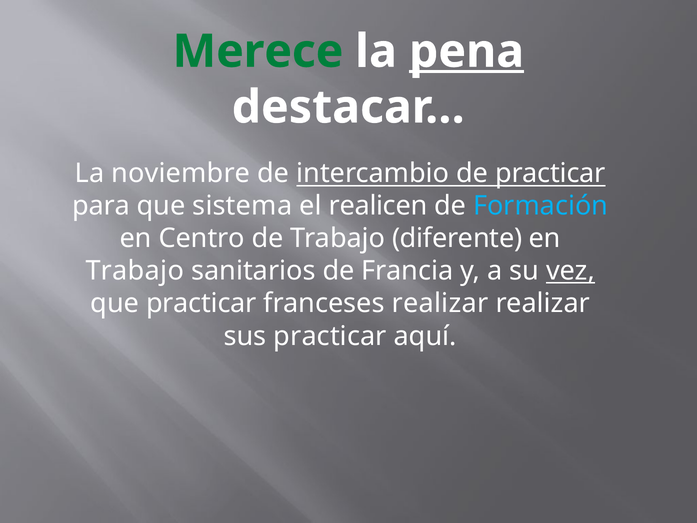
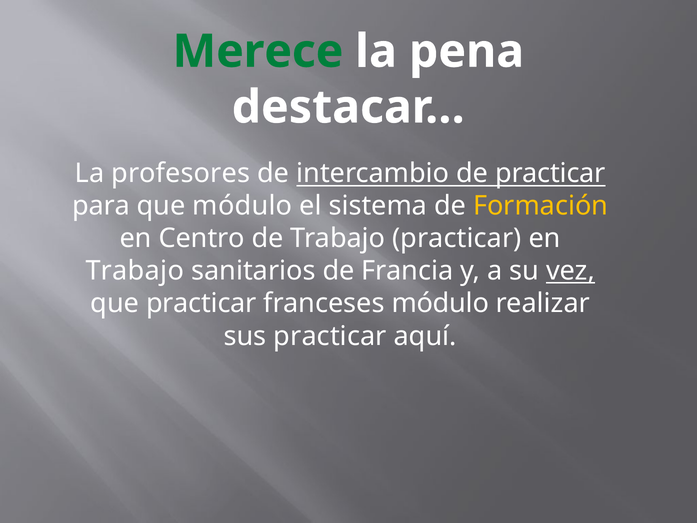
pena underline: present -> none
noviembre: noviembre -> profesores
que sistema: sistema -> módulo
realicen: realicen -> sistema
Formación colour: light blue -> yellow
Trabajo diferente: diferente -> practicar
franceses realizar: realizar -> módulo
